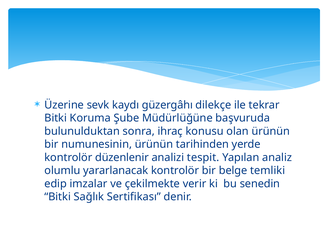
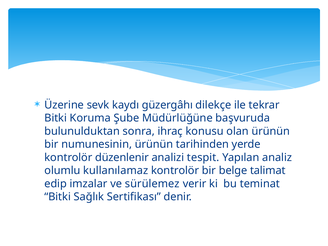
yararlanacak: yararlanacak -> kullanılamaz
temliki: temliki -> talimat
çekilmekte: çekilmekte -> sürülemez
senedin: senedin -> teminat
